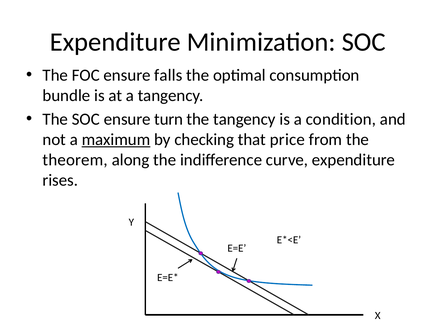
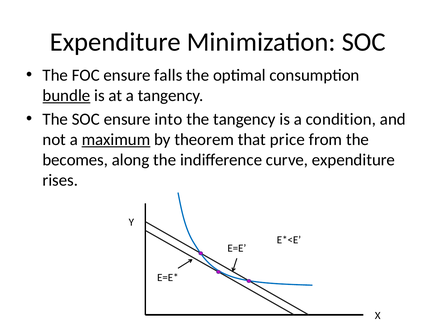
bundle underline: none -> present
turn: turn -> into
checking: checking -> theorem
theorem: theorem -> becomes
